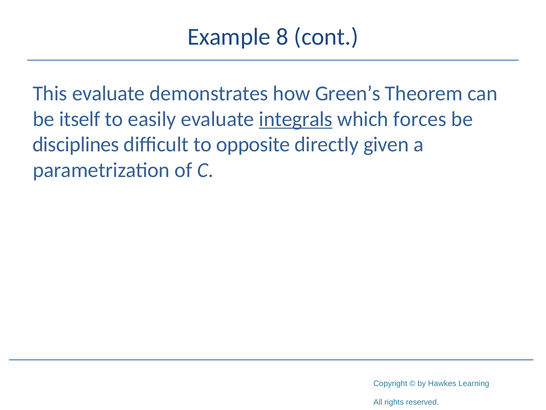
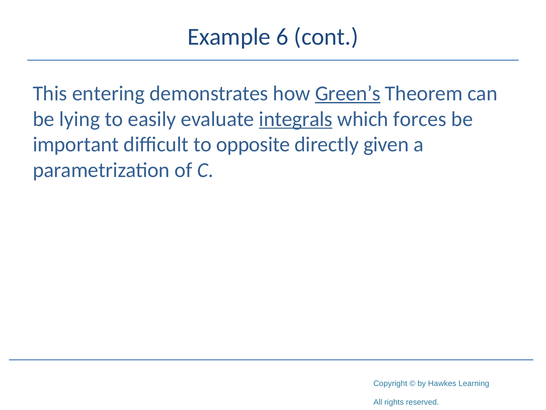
8: 8 -> 6
This evaluate: evaluate -> entering
Green’s underline: none -> present
itself: itself -> lying
disciplines: disciplines -> important
